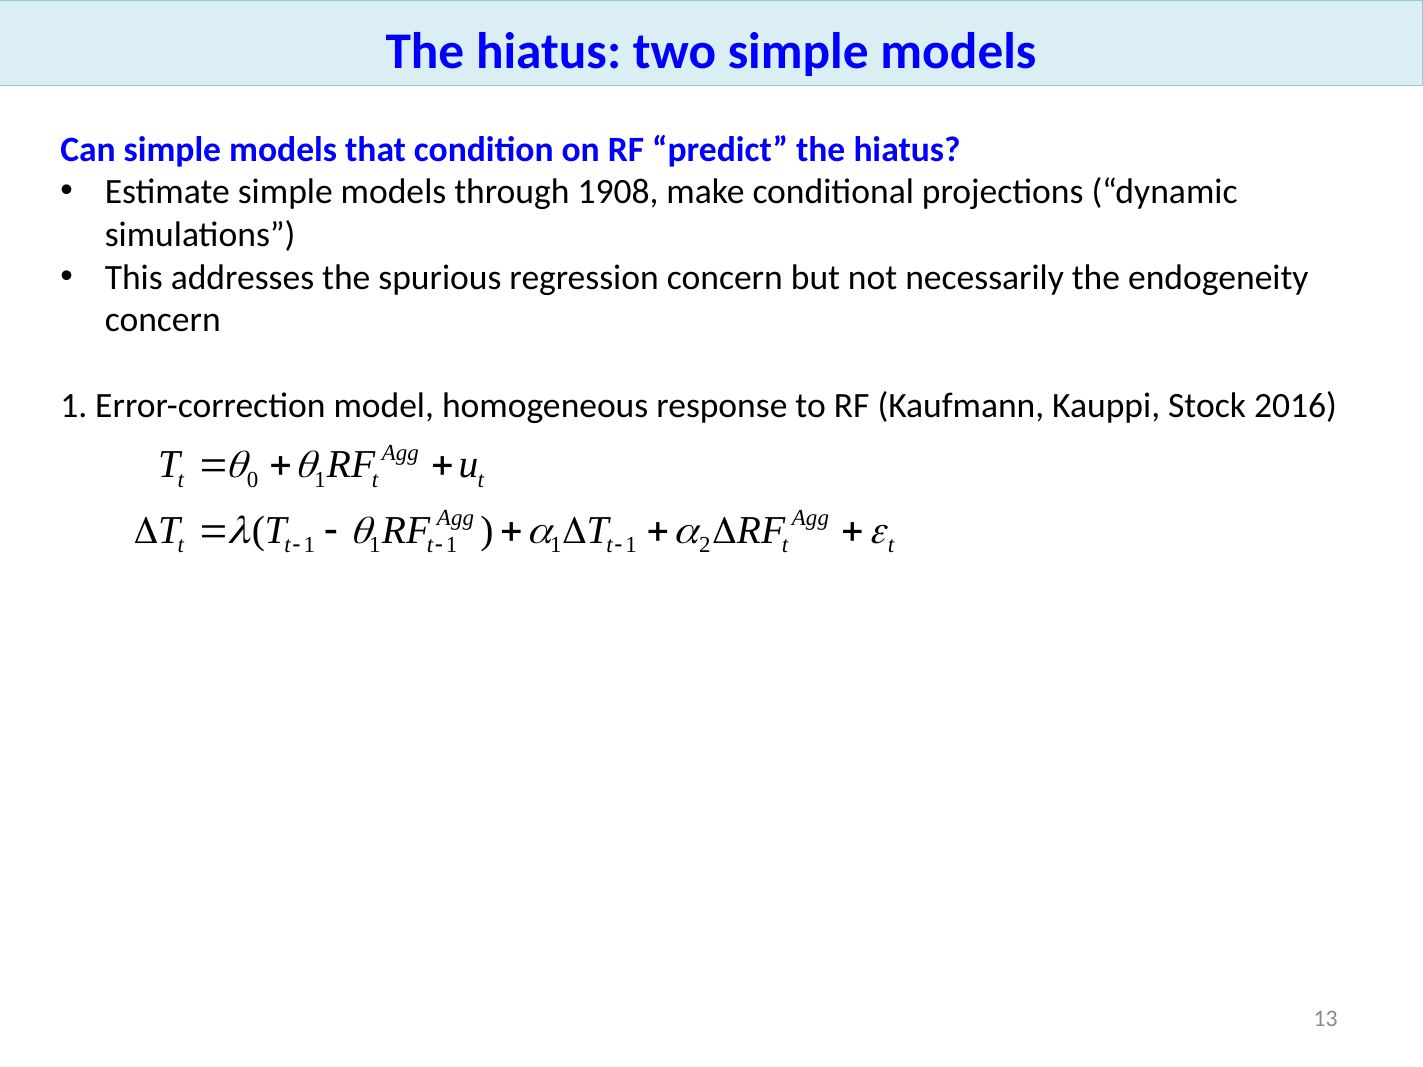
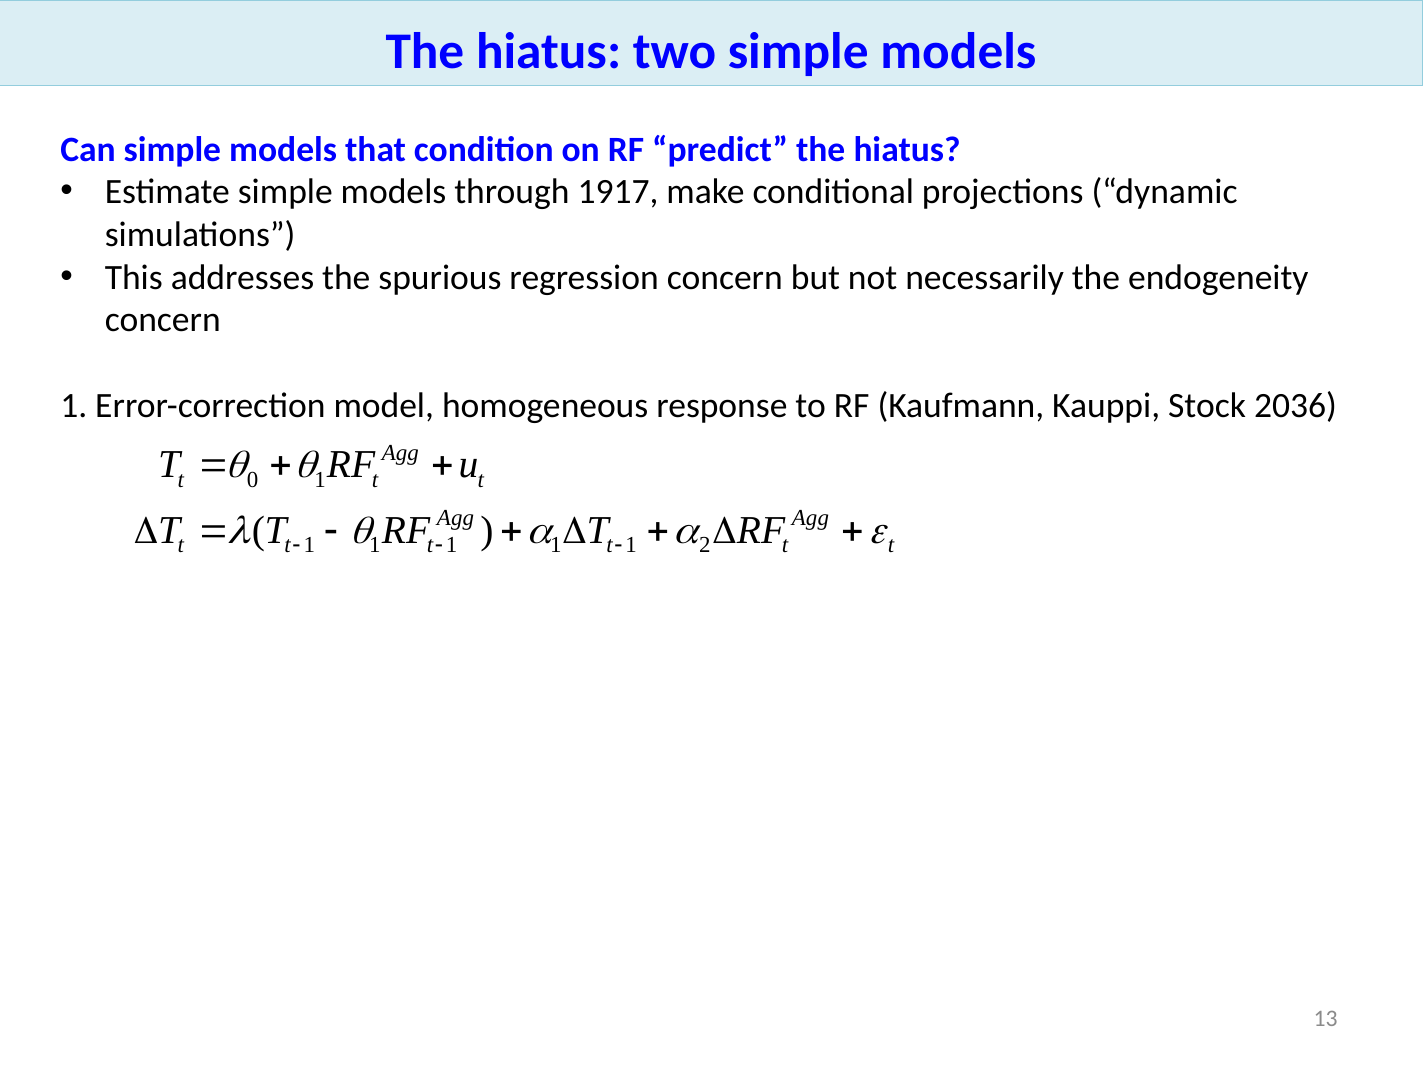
1908: 1908 -> 1917
2016: 2016 -> 2036
